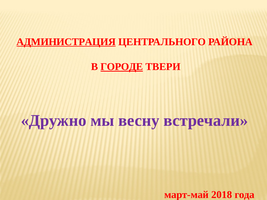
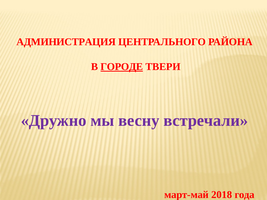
АДМИНИСТРАЦИЯ underline: present -> none
